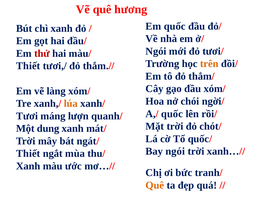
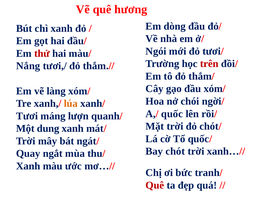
Em quốc: quốc -> dòng
trên colour: orange -> red
Thiết at (28, 66): Thiết -> Nắng
Bay ngói: ngói -> chót
Thiết at (28, 154): Thiết -> Quay
Quê at (155, 185) colour: orange -> red
